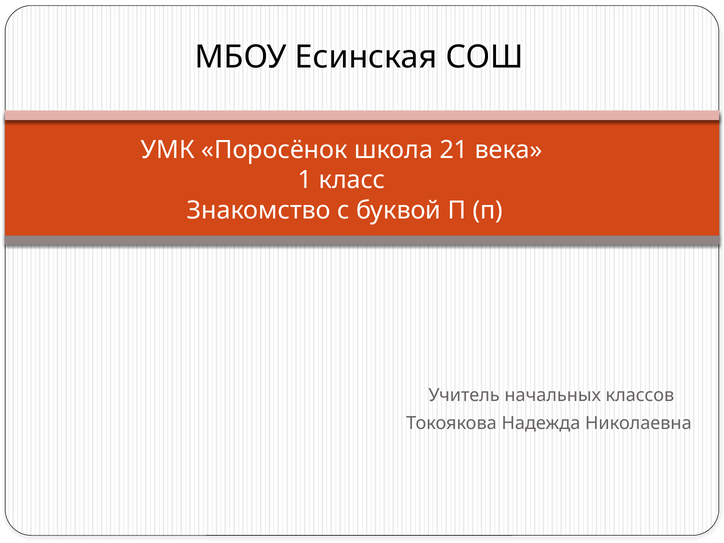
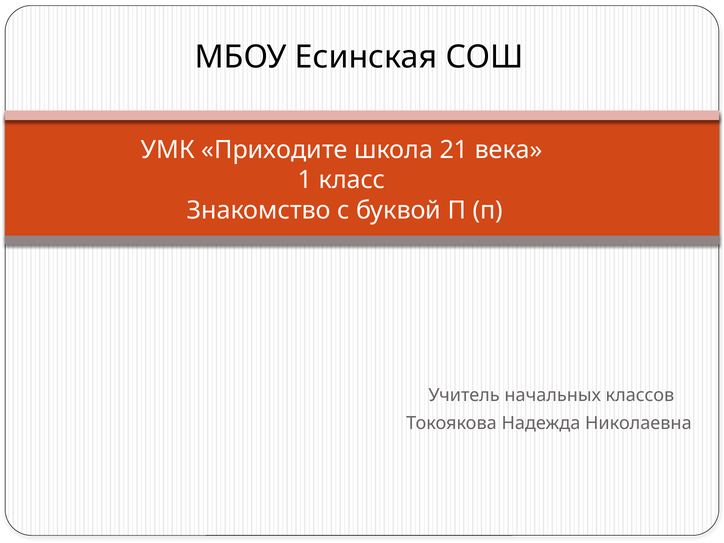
Поросёнок: Поросёнок -> Приходите
